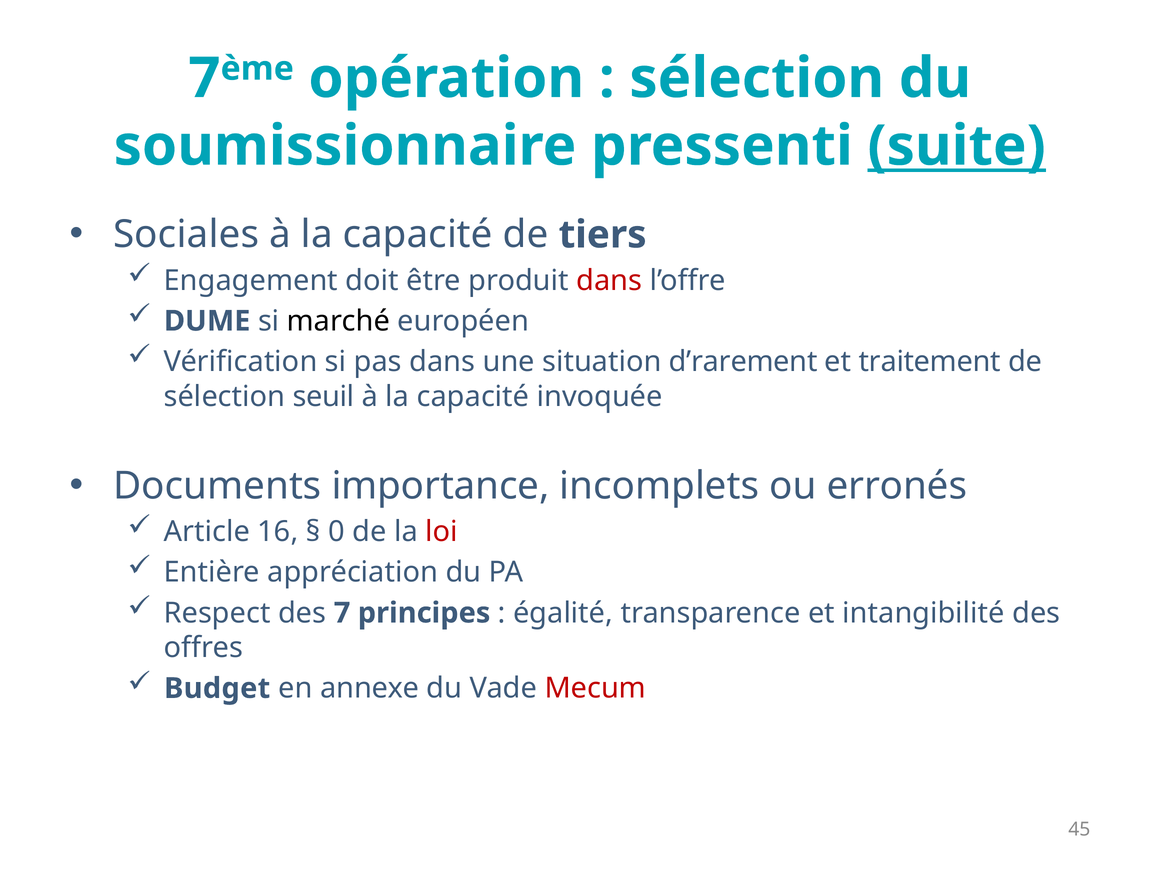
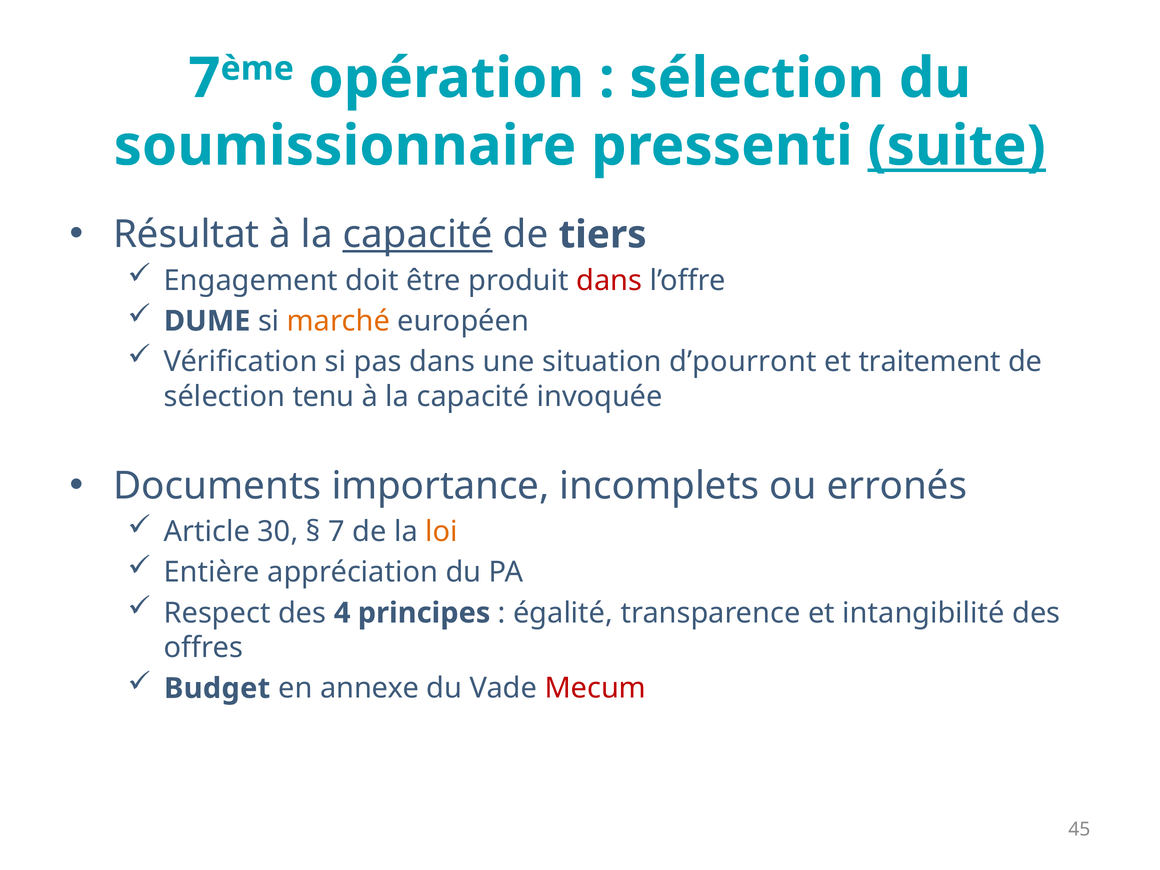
Sociales: Sociales -> Résultat
capacité at (418, 235) underline: none -> present
marché colour: black -> orange
d’rarement: d’rarement -> d’pourront
seuil: seuil -> tenu
16: 16 -> 30
0 at (336, 532): 0 -> 7
loi colour: red -> orange
des 7: 7 -> 4
